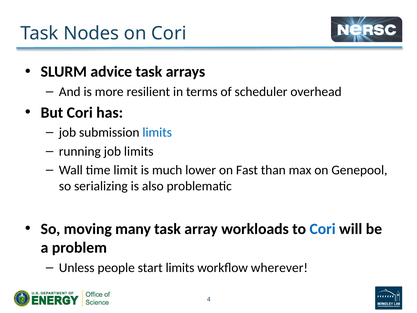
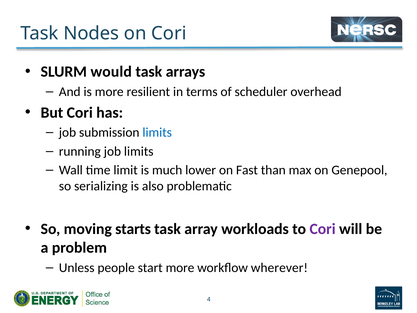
advice: advice -> would
many: many -> starts
Cori at (323, 229) colour: blue -> purple
start limits: limits -> more
